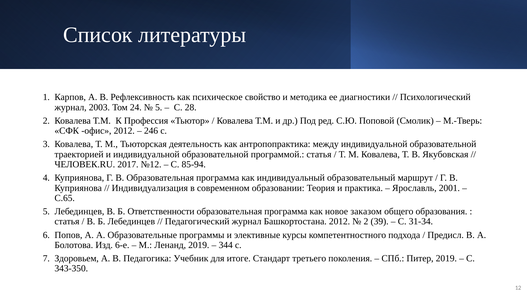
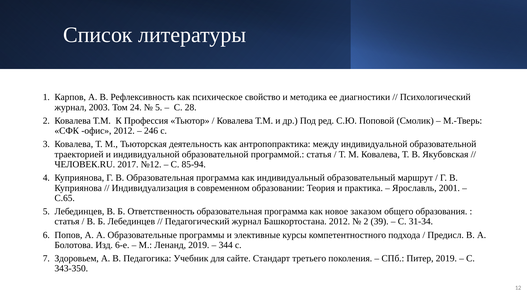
Ответственности: Ответственности -> Ответственность
итоге: итоге -> сайте
